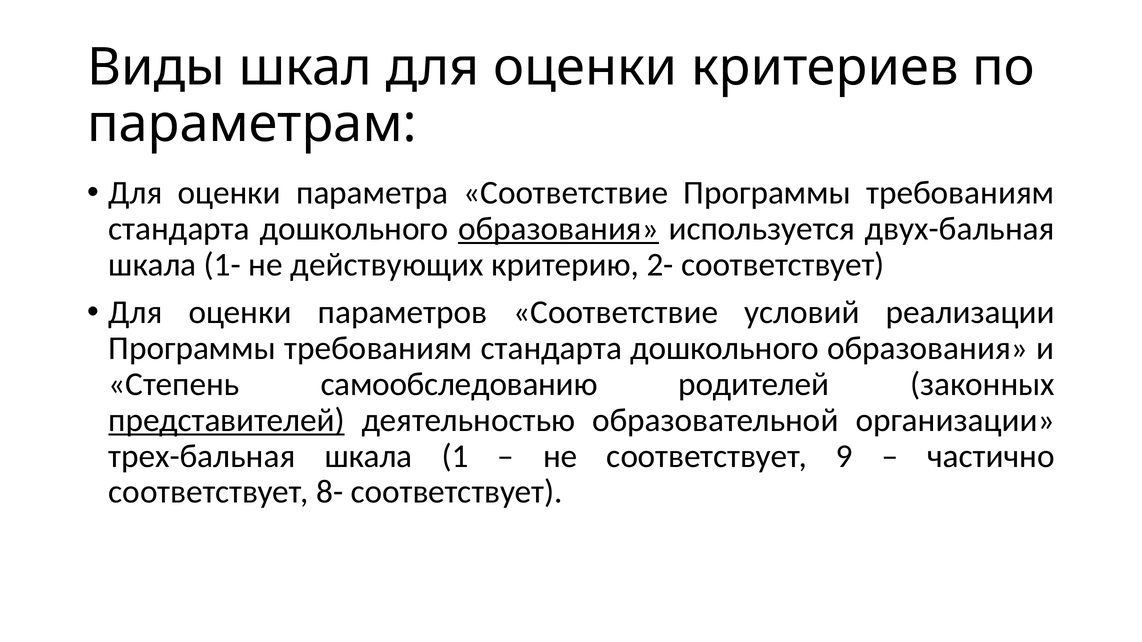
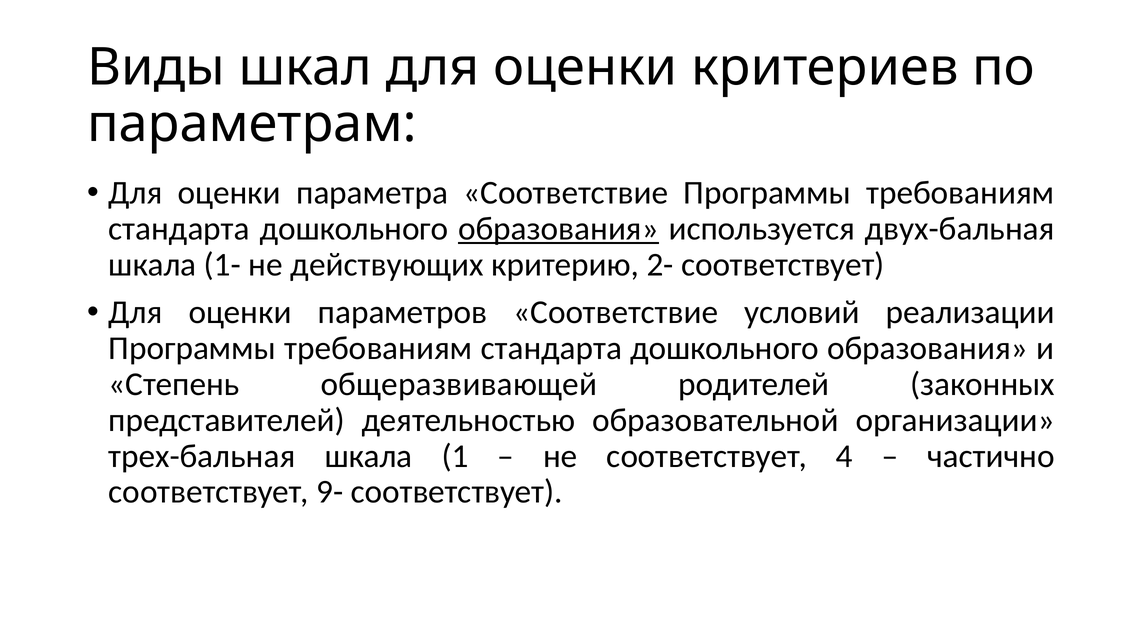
самообследованию: самообследованию -> общеразвивающей
представителей underline: present -> none
9: 9 -> 4
8-: 8- -> 9-
